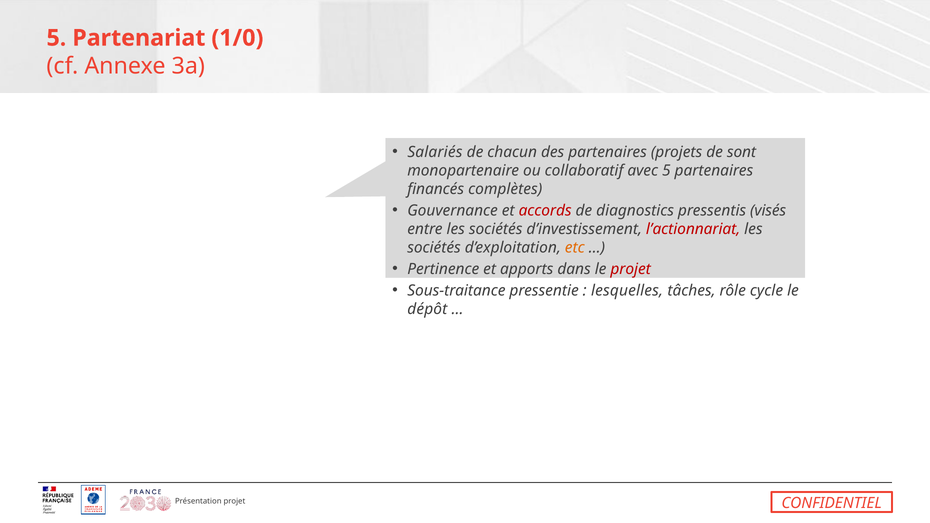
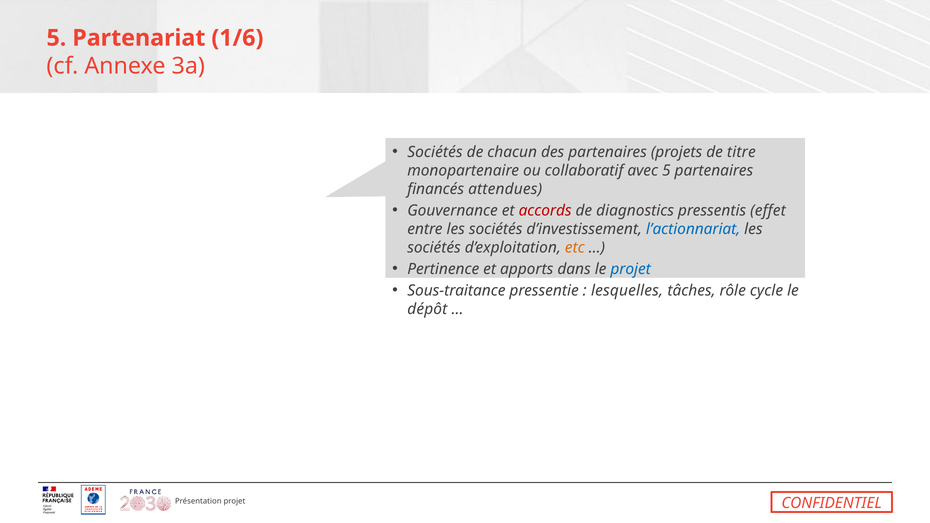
1/0: 1/0 -> 1/6
Salariés at (435, 152): Salariés -> Sociétés
sont: sont -> titre
complètes: complètes -> attendues
visés: visés -> effet
l’actionnariat colour: red -> blue
projet at (631, 269) colour: red -> blue
